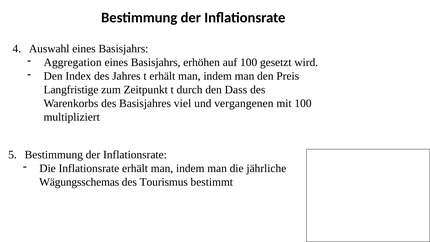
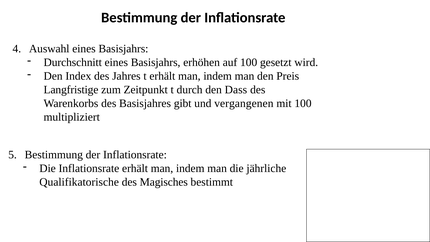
Aggregation: Aggregation -> Durchschnitt
viel: viel -> gibt
Wägungsschemas: Wägungsschemas -> Qualifikatorische
Tourismus: Tourismus -> Magisches
